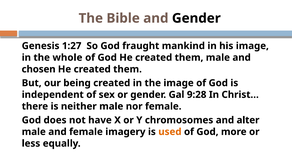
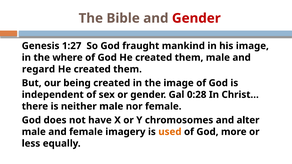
Gender at (196, 18) colour: black -> red
whole: whole -> where
chosen: chosen -> regard
9:28: 9:28 -> 0:28
